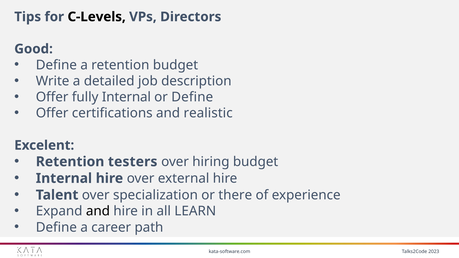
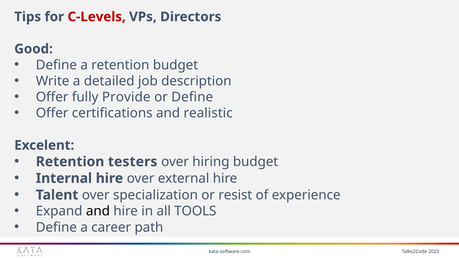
C-Levels colour: black -> red
fully Internal: Internal -> Provide
there: there -> resist
LEARN: LEARN -> TOOLS
